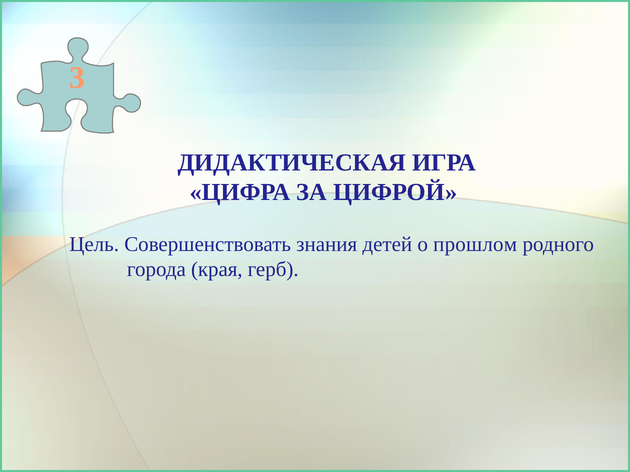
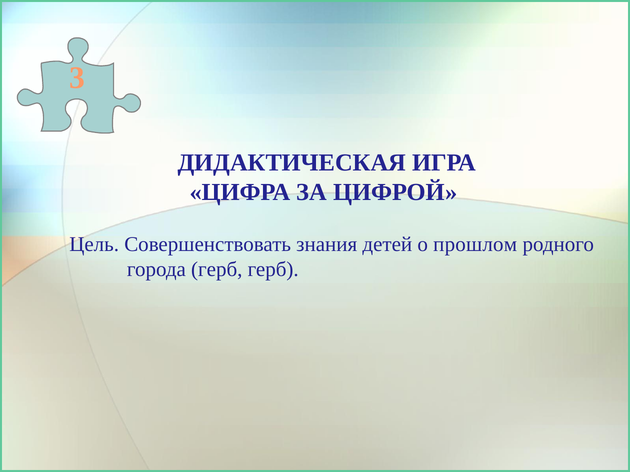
города края: края -> герб
